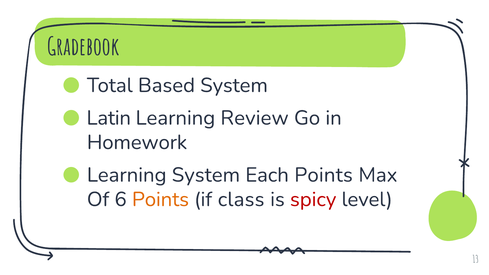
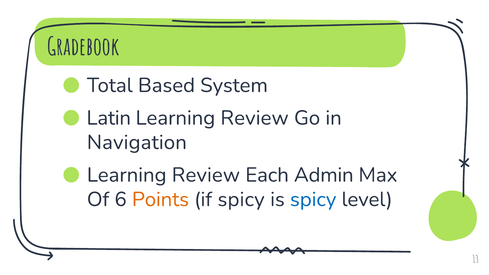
Homework: Homework -> Navigation
System at (206, 175): System -> Review
Each Points: Points -> Admin
if class: class -> spicy
spicy at (313, 199) colour: red -> blue
